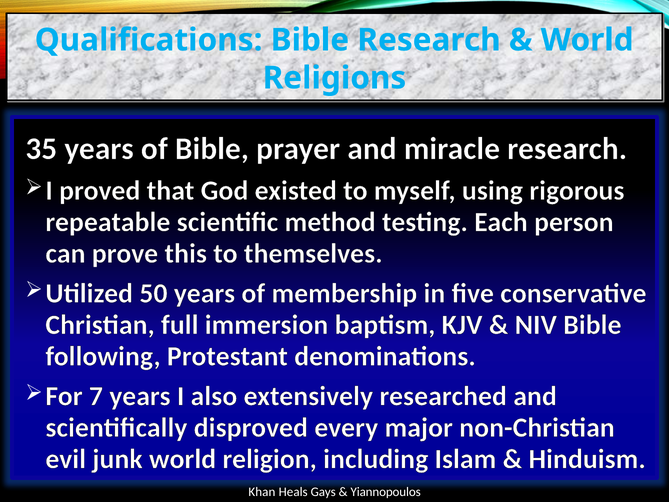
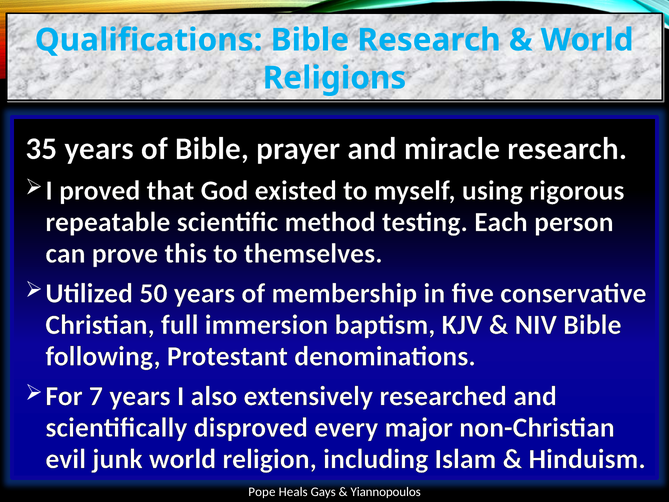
Khan: Khan -> Pope
